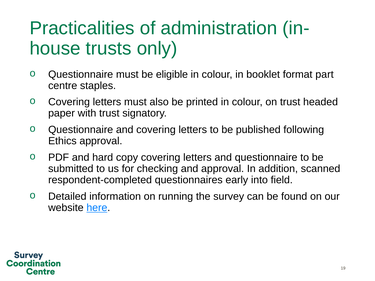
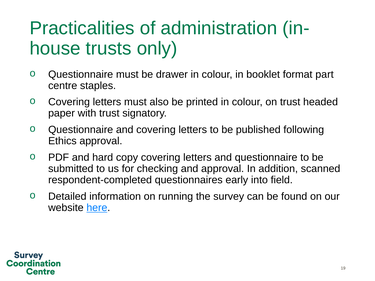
eligible: eligible -> drawer
